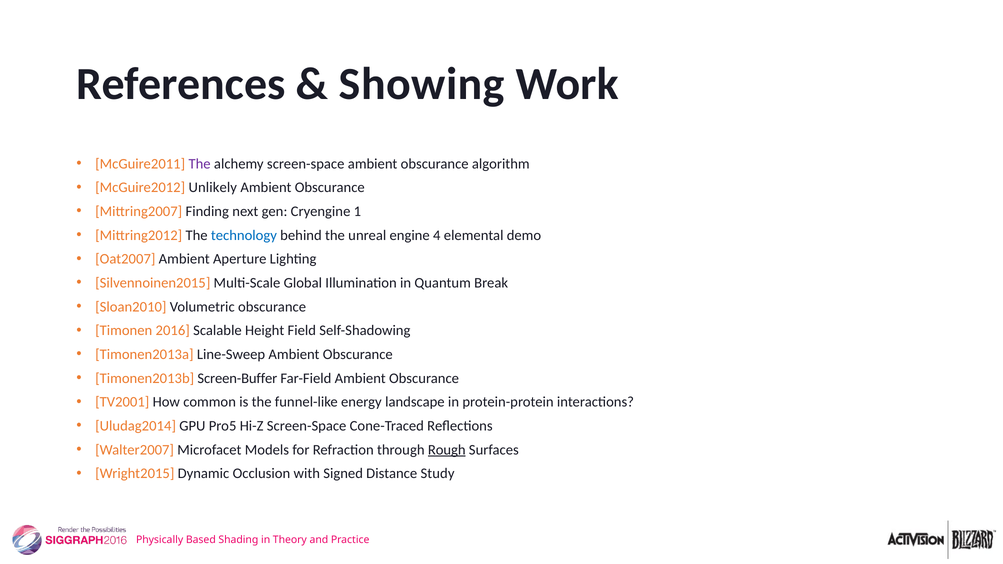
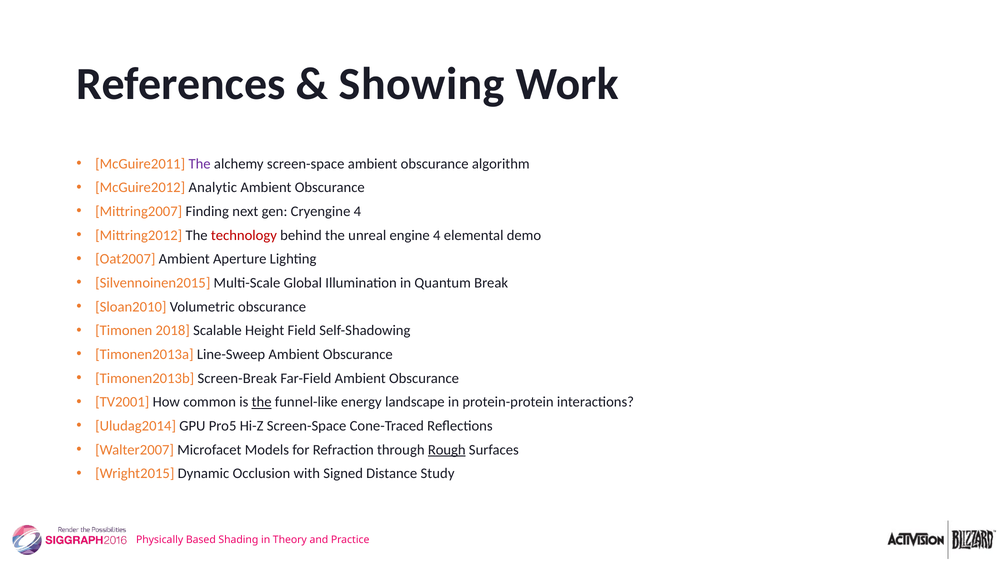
Unlikely: Unlikely -> Analytic
Cryengine 1: 1 -> 4
technology colour: blue -> red
2016: 2016 -> 2018
Screen-Buffer: Screen-Buffer -> Screen-Break
the at (262, 402) underline: none -> present
